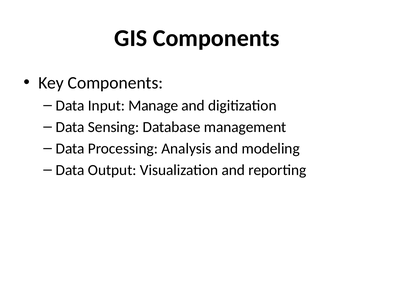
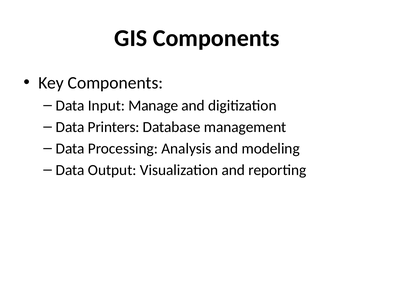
Sensing: Sensing -> Printers
